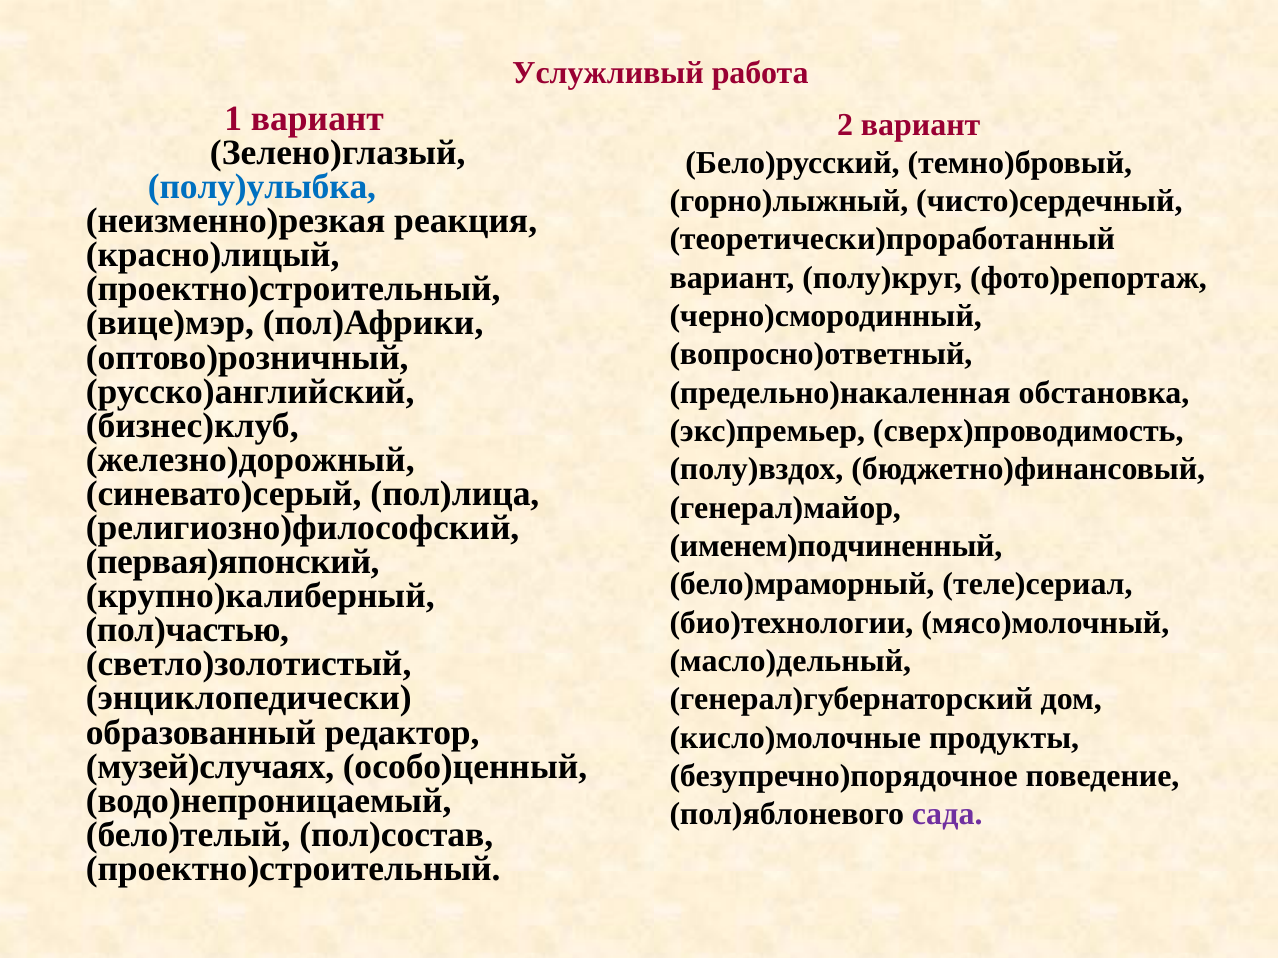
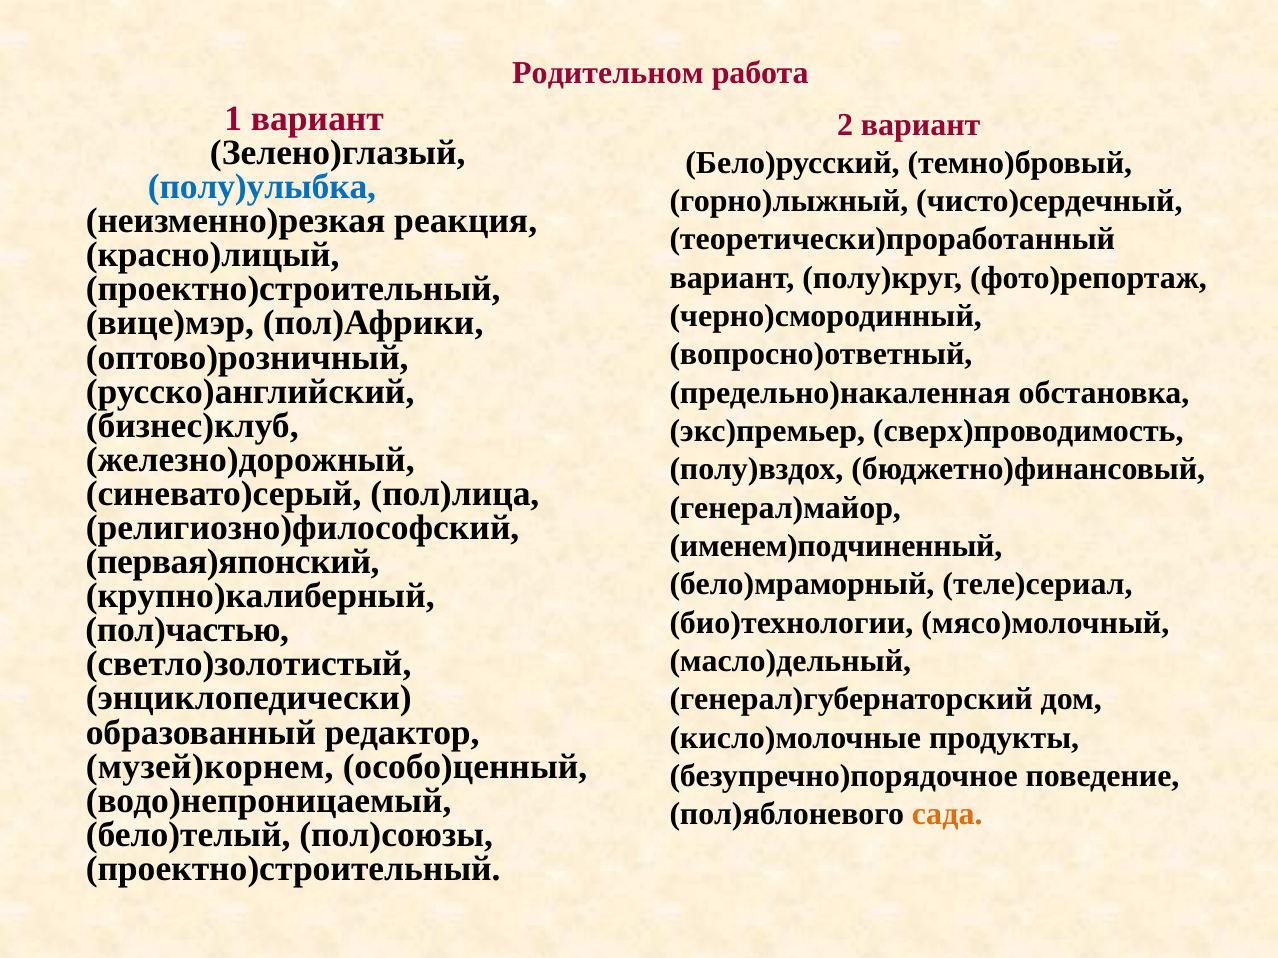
Услужливый: Услужливый -> Родительном
музей)случаях: музей)случаях -> музей)корнем
сада colour: purple -> orange
пол)состав: пол)состав -> пол)союзы
